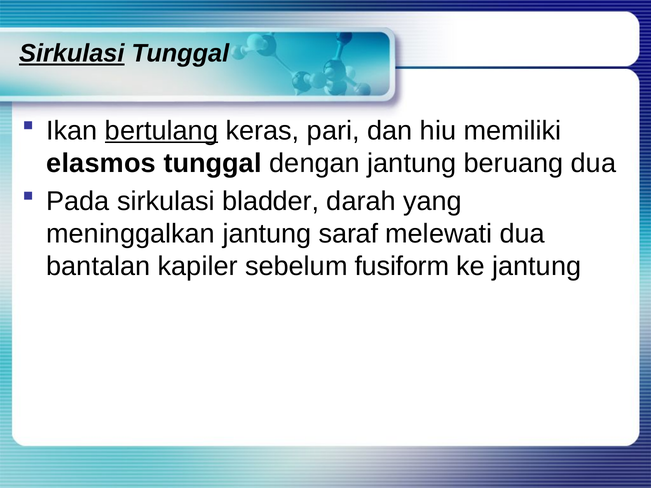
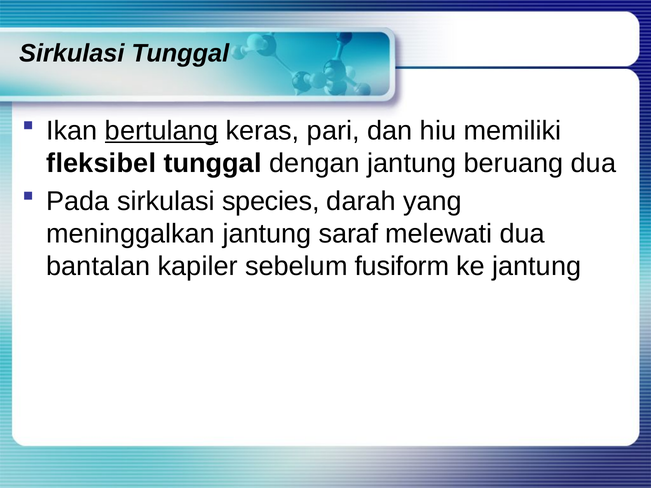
Sirkulasi at (72, 54) underline: present -> none
elasmos: elasmos -> fleksibel
bladder: bladder -> species
